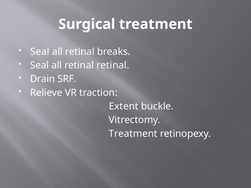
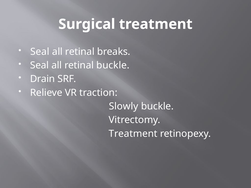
retinal retinal: retinal -> buckle
Extent: Extent -> Slowly
